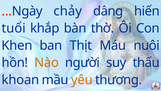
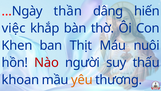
chảy: chảy -> thần
tuổi: tuổi -> việc
Nào colour: orange -> red
